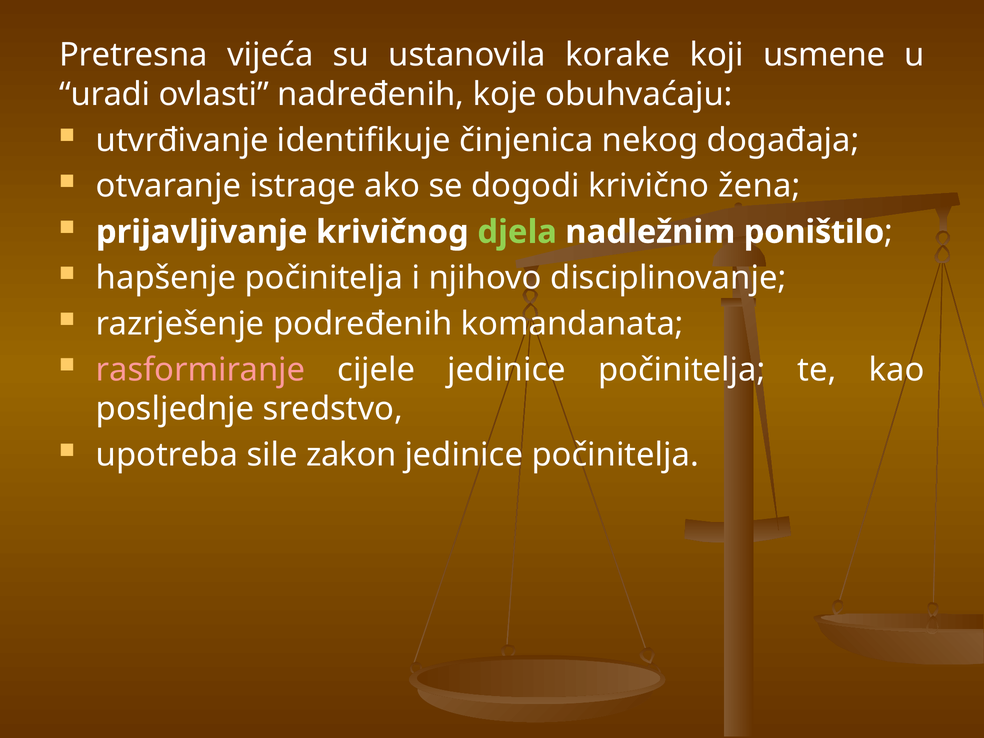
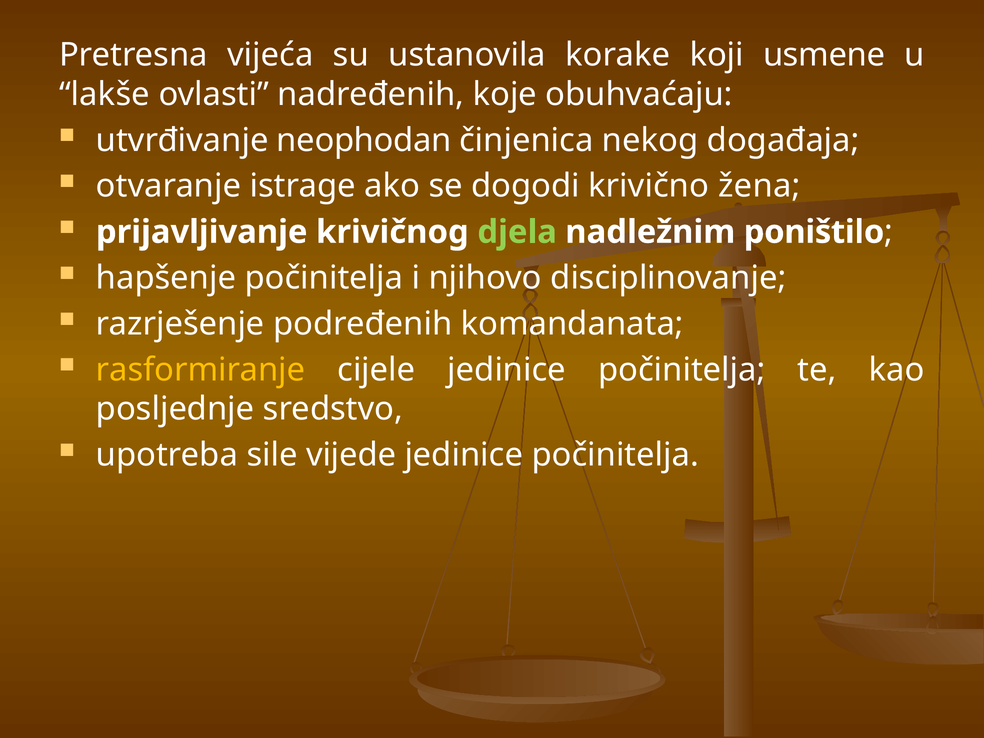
uradi: uradi -> lakše
identifikuje: identifikuje -> neophodan
rasformiranje colour: pink -> yellow
zakon: zakon -> vijede
